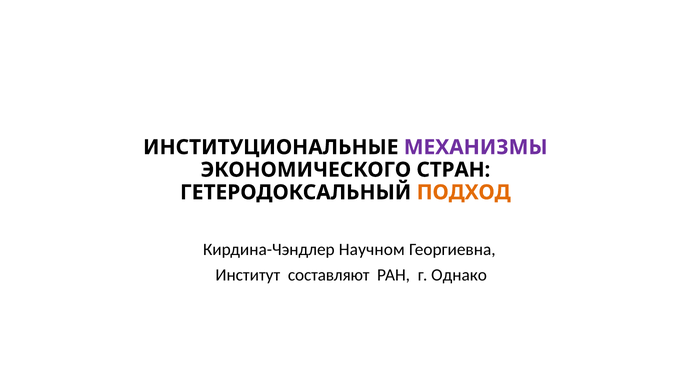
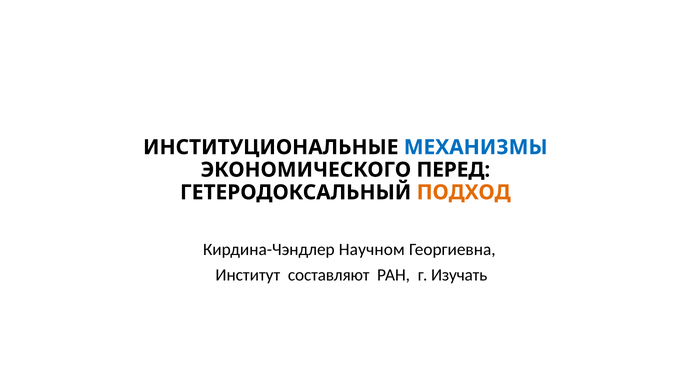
МЕХАНИЗМЫ colour: purple -> blue
СТРАН: СТРАН -> ПЕРЕД
Однако: Однако -> Изучать
